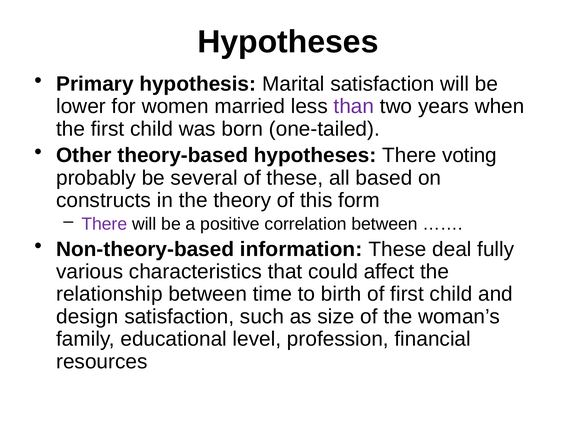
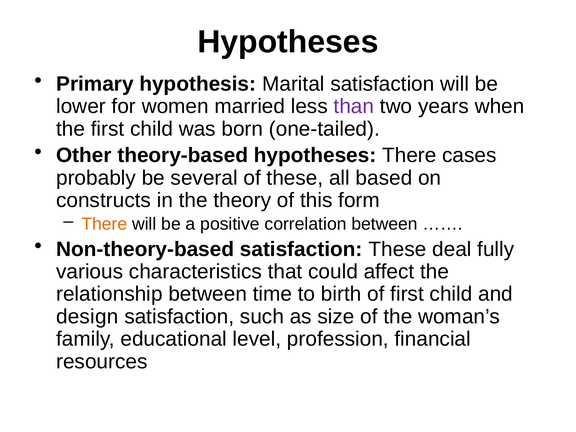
voting: voting -> cases
There at (104, 224) colour: purple -> orange
Non-theory-based information: information -> satisfaction
